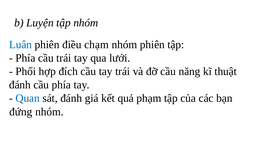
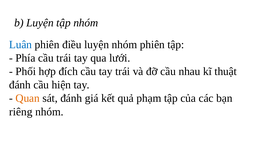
điều chạm: chạm -> luyện
năng: năng -> nhau
cầu phía: phía -> hiện
Quan colour: blue -> orange
đứng: đứng -> riêng
